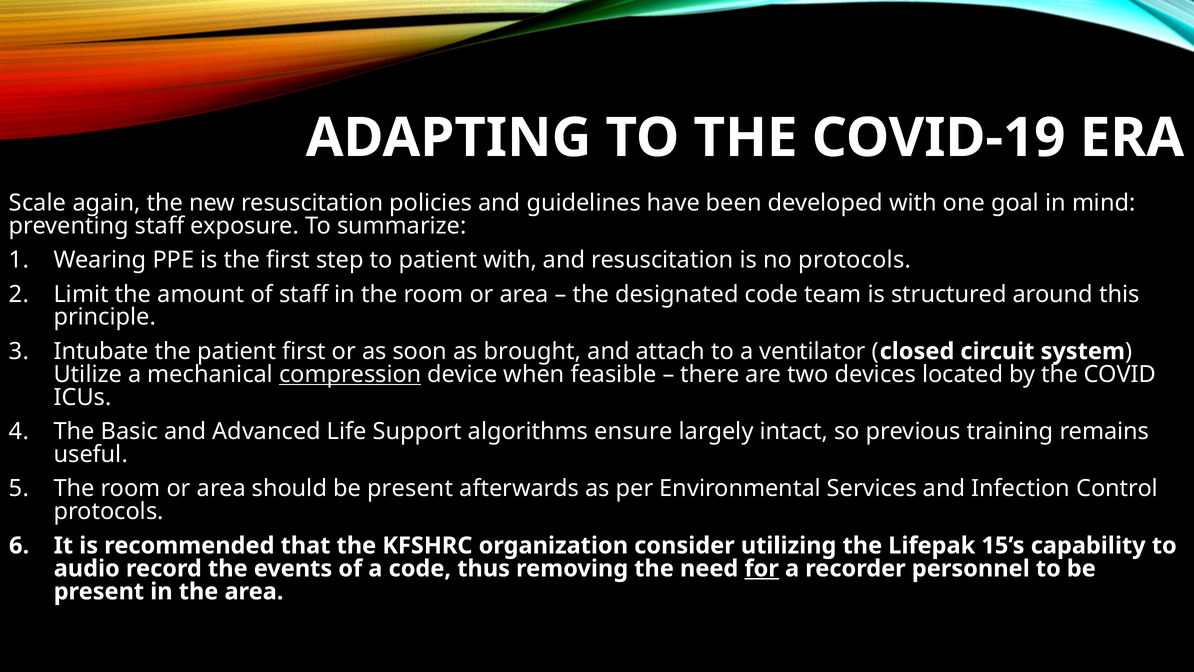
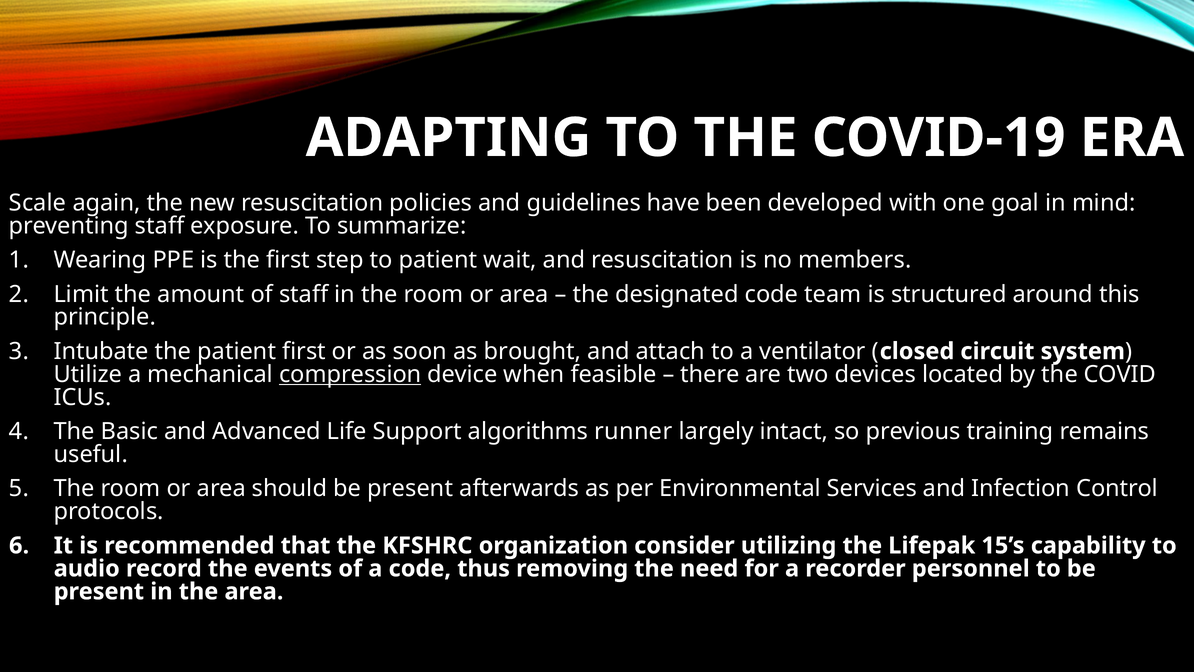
patient with: with -> wait
no protocols: protocols -> members
ensure: ensure -> runner
for underline: present -> none
